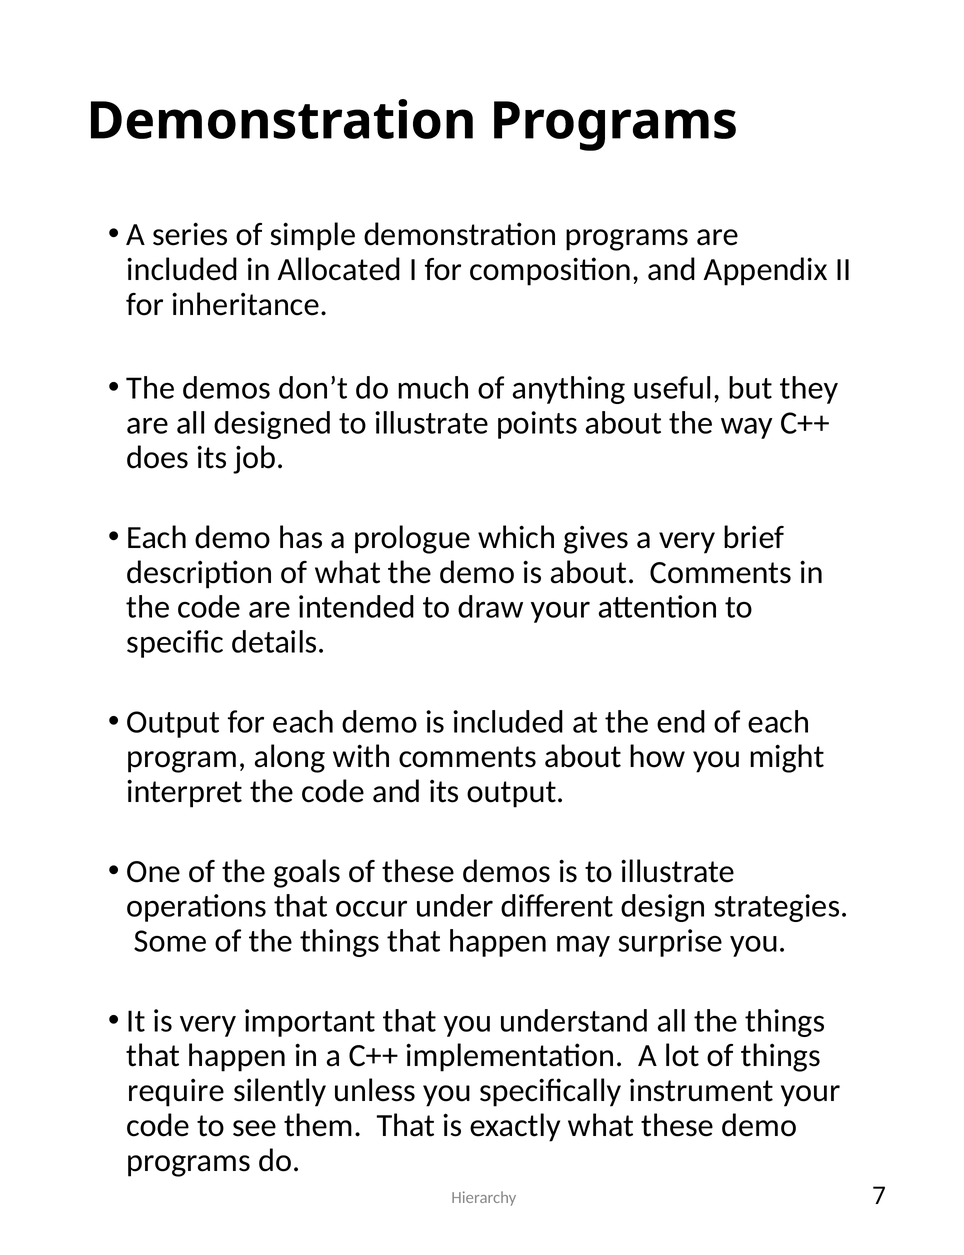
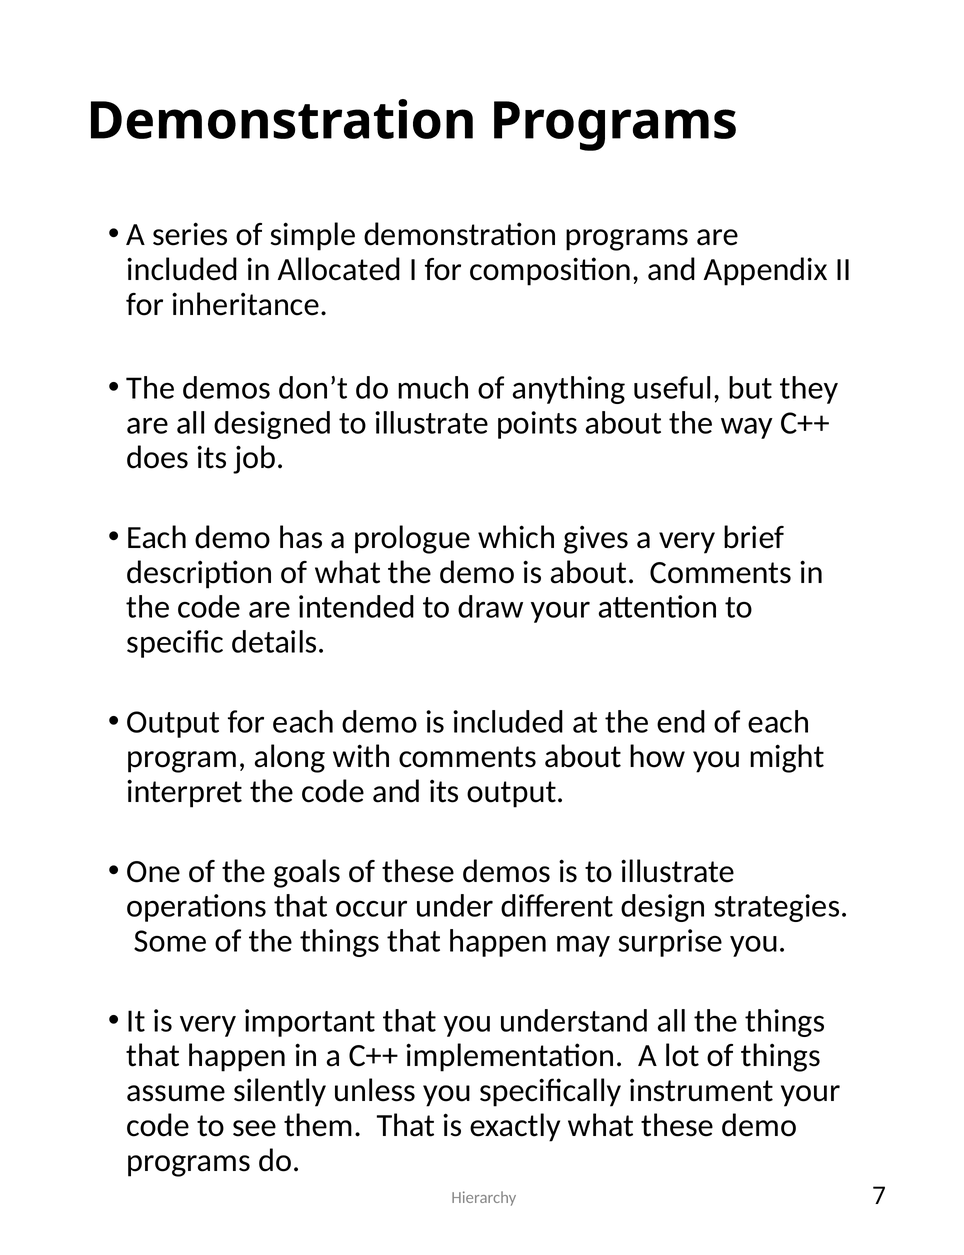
require: require -> assume
